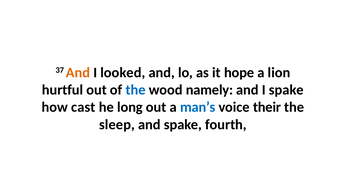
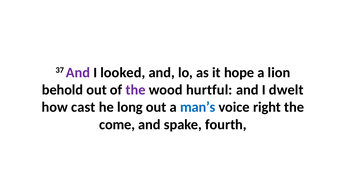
And at (78, 72) colour: orange -> purple
hurtful: hurtful -> behold
the at (136, 90) colour: blue -> purple
namely: namely -> hurtful
I spake: spake -> dwelt
their: their -> right
sleep: sleep -> come
